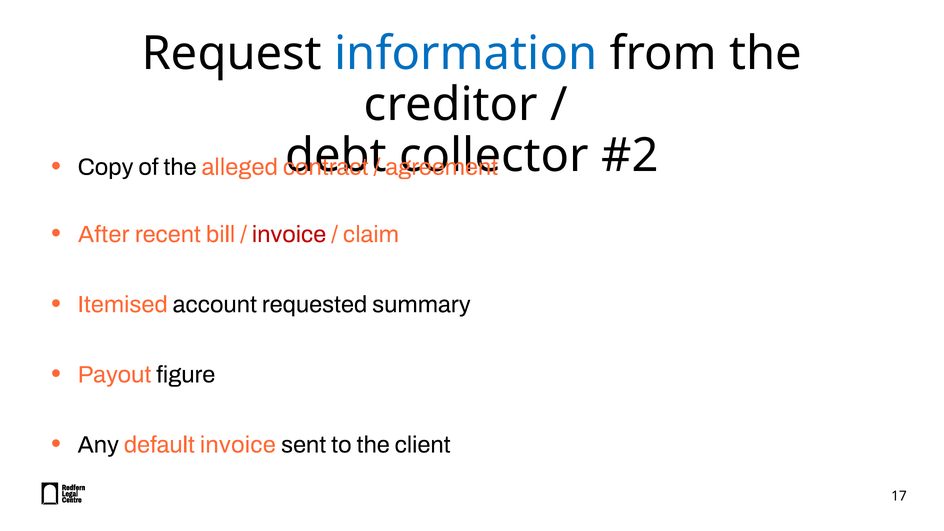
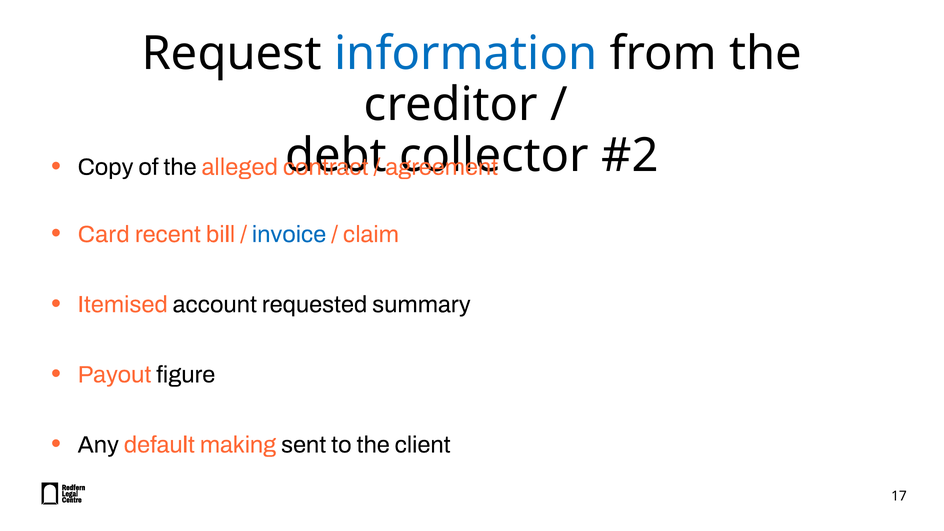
After: After -> Card
invoice at (289, 234) colour: red -> blue
default invoice: invoice -> making
